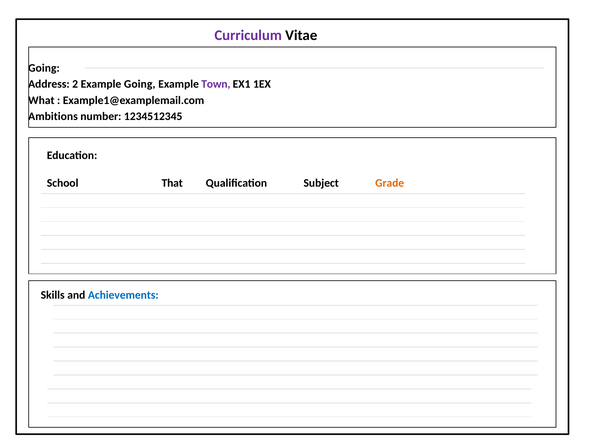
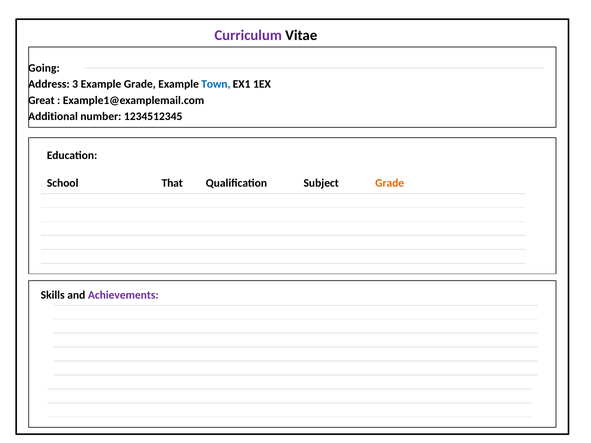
2: 2 -> 3
Example Going: Going -> Grade
Town colour: purple -> blue
What: What -> Great
Ambitions: Ambitions -> Additional
Achievements colour: blue -> purple
